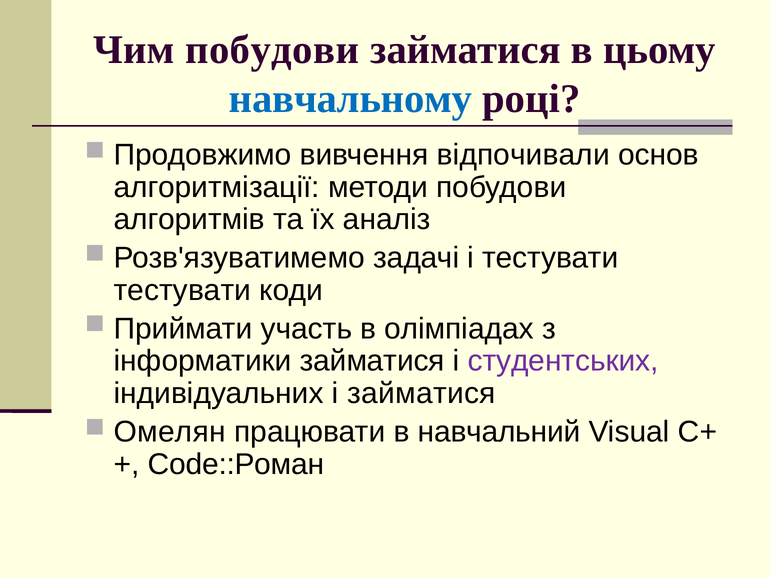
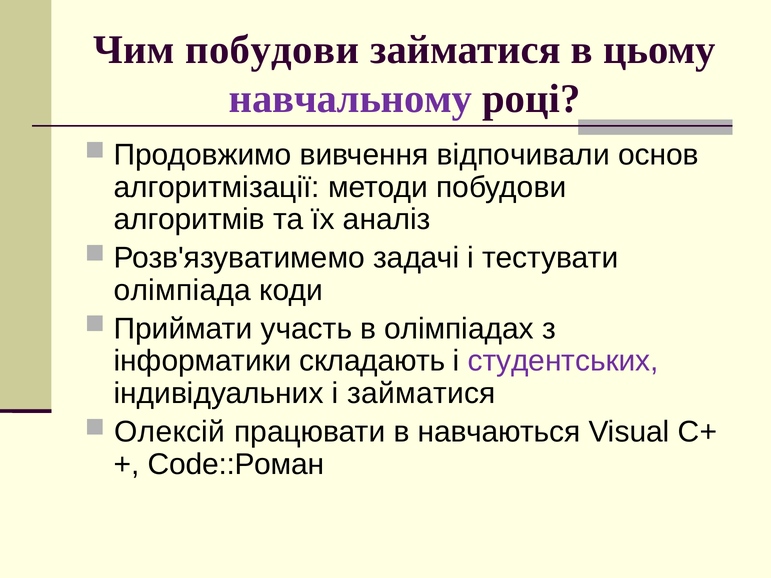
навчальному colour: blue -> purple
тестувати at (182, 290): тестувати -> олімпіада
інформатики займатися: займатися -> складають
Омелян: Омелян -> Олексій
навчальний: навчальний -> навчаються
